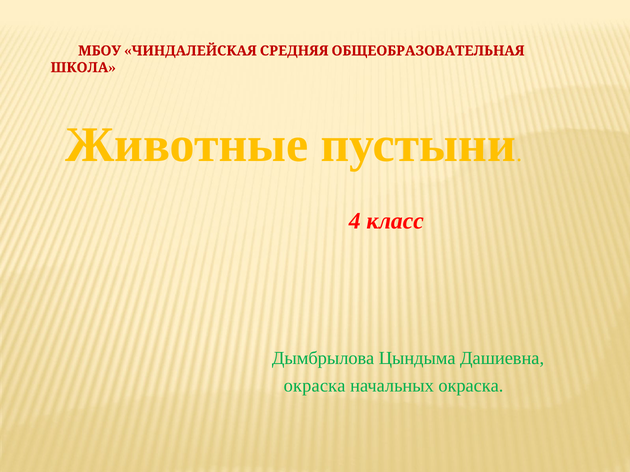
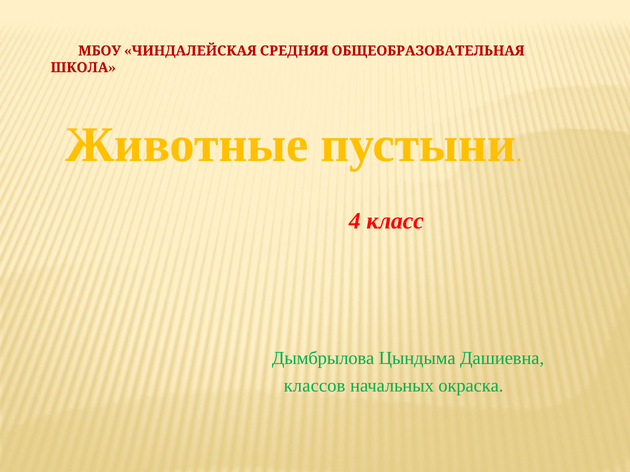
окраска at (315, 386): окраска -> классов
